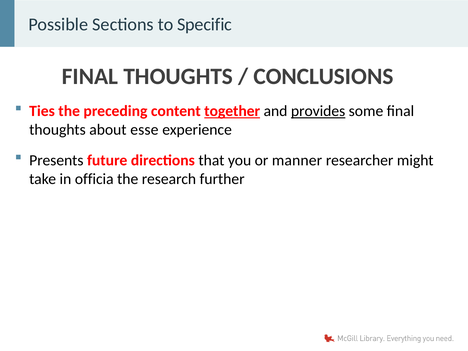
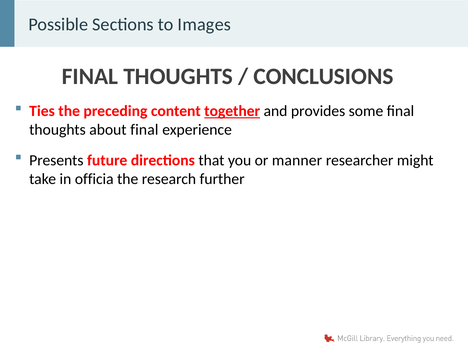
Specific: Specific -> Images
provides underline: present -> none
about esse: esse -> final
